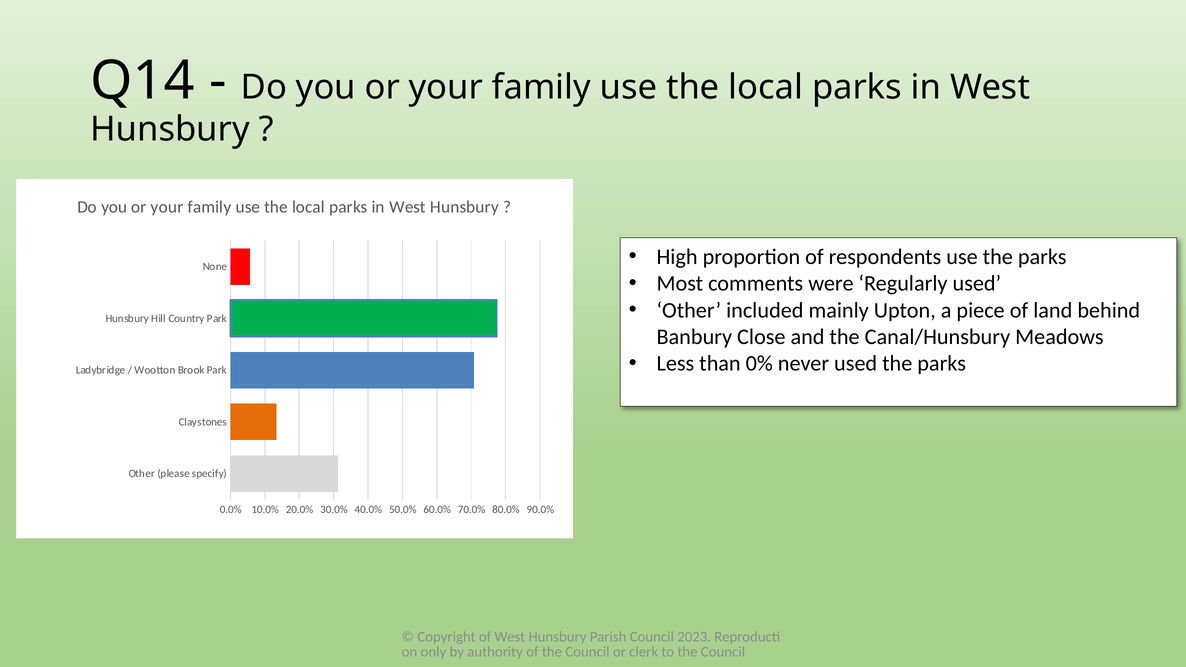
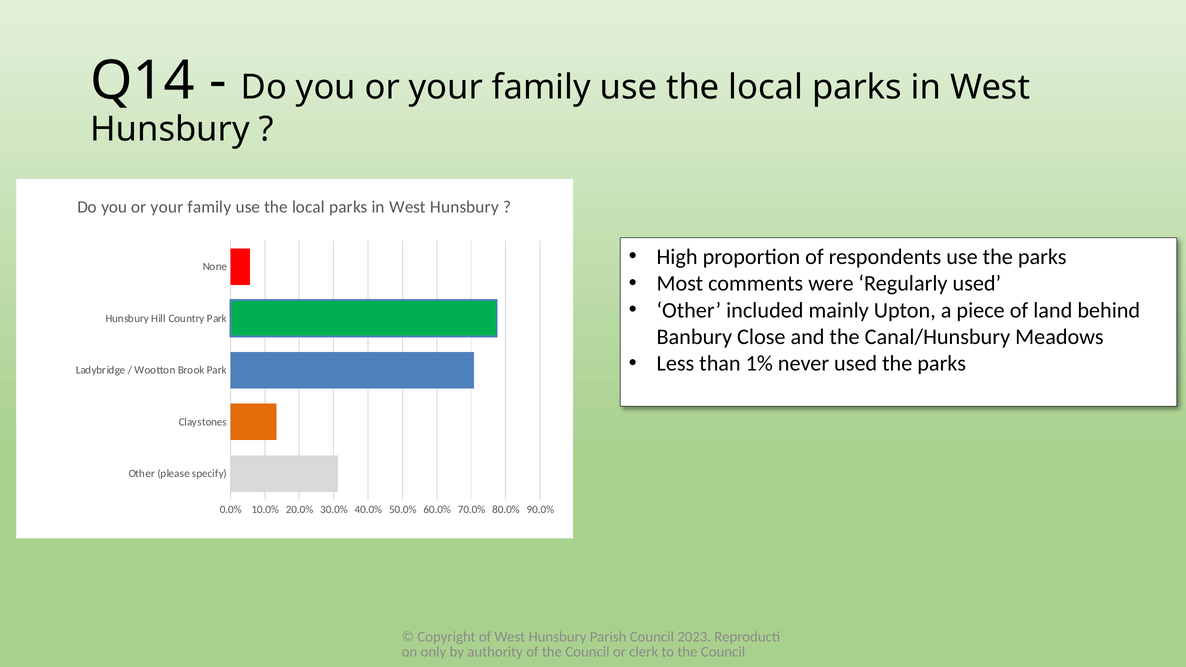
0%: 0% -> 1%
